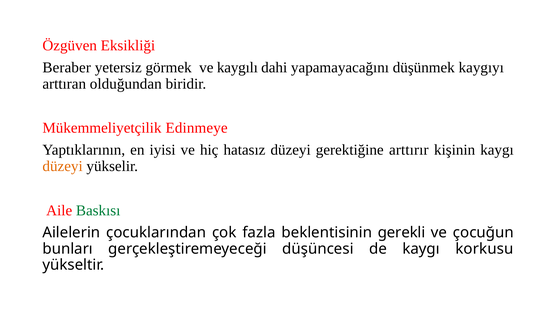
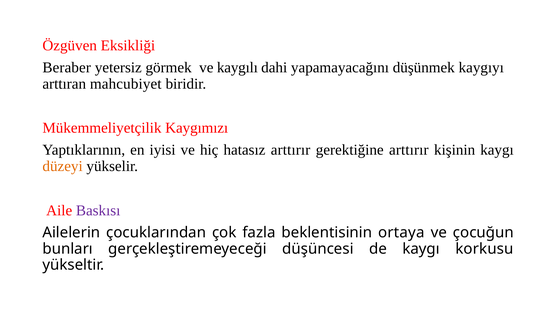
olduğundan: olduğundan -> mahcubiyet
Edinmeye: Edinmeye -> Kaygımızı
hatasız düzeyi: düzeyi -> arttırır
Baskısı colour: green -> purple
gerekli: gerekli -> ortaya
